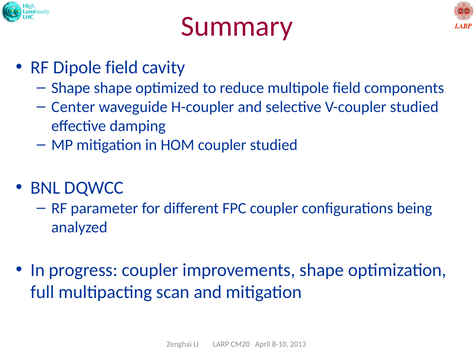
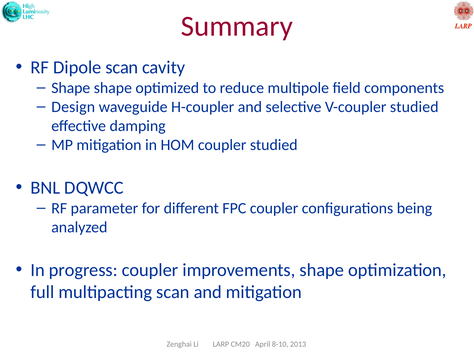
Dipole field: field -> scan
Center: Center -> Design
